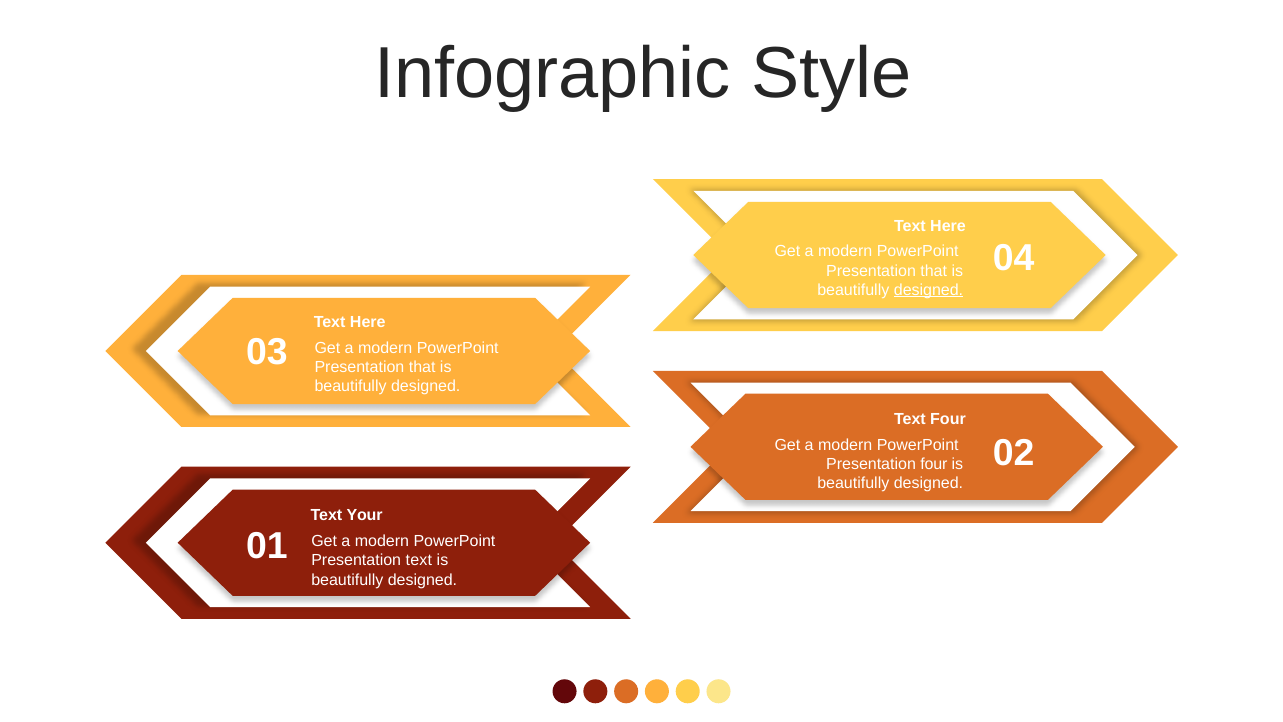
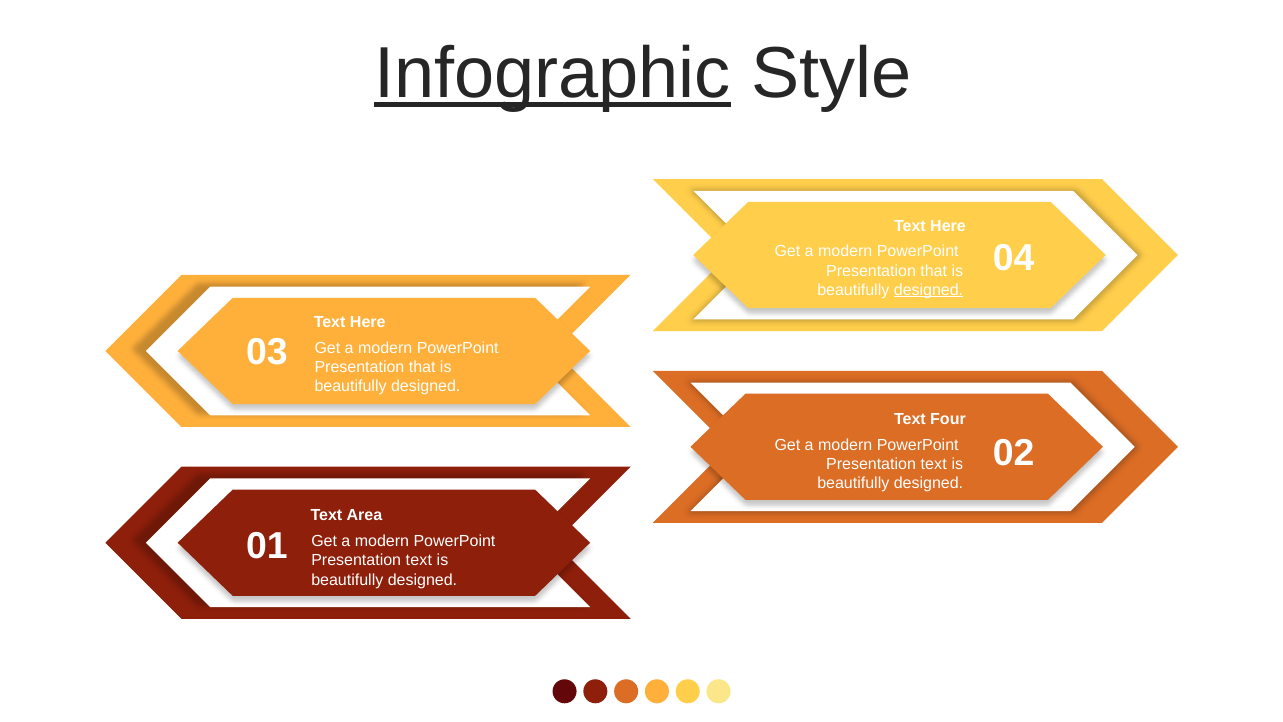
Infographic underline: none -> present
four at (934, 464): four -> text
Your: Your -> Area
